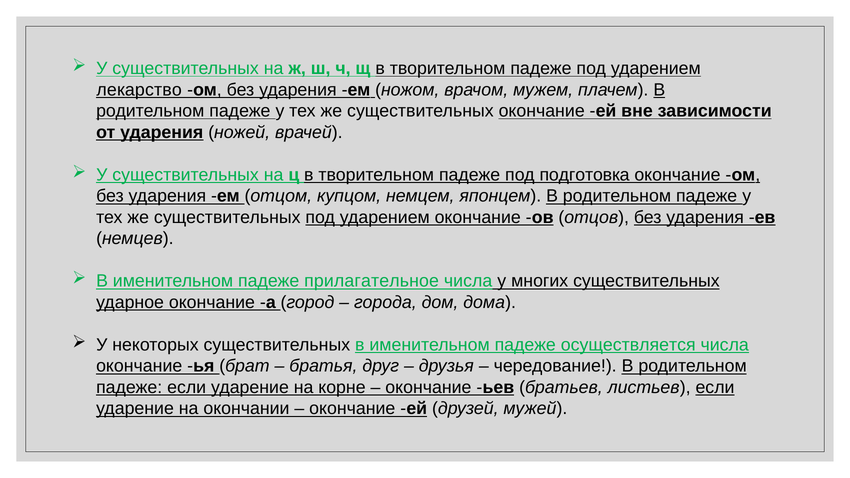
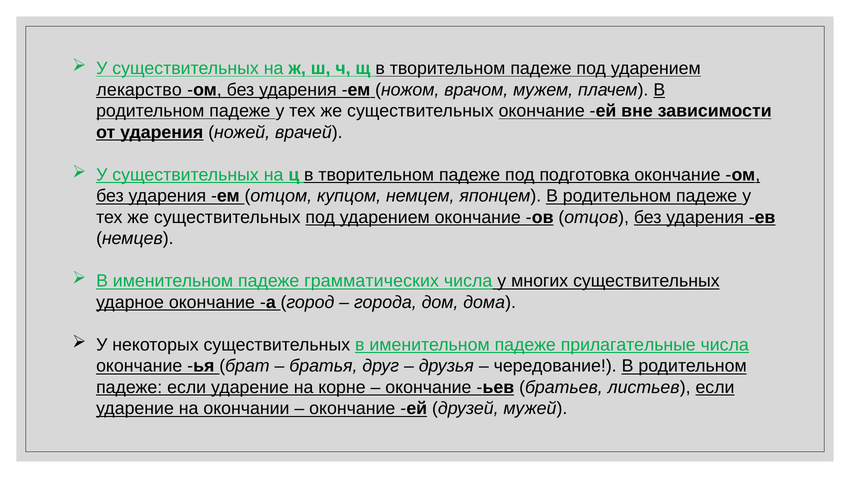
прилагательное: прилагательное -> грамматических
осуществляется: осуществляется -> прилагательные
